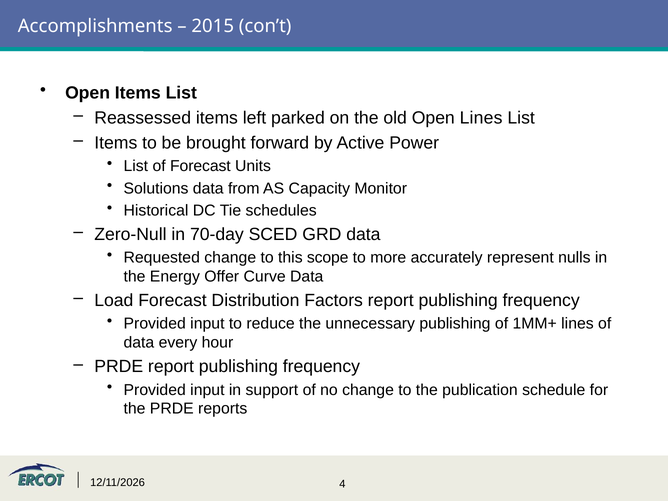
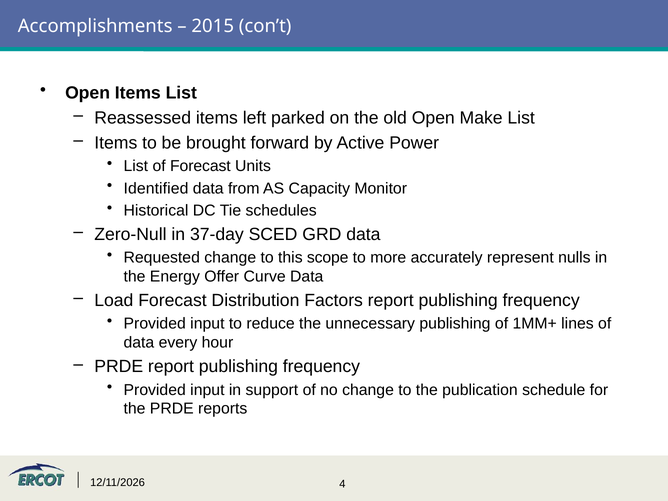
Open Lines: Lines -> Make
Solutions: Solutions -> Identified
70-day: 70-day -> 37-day
